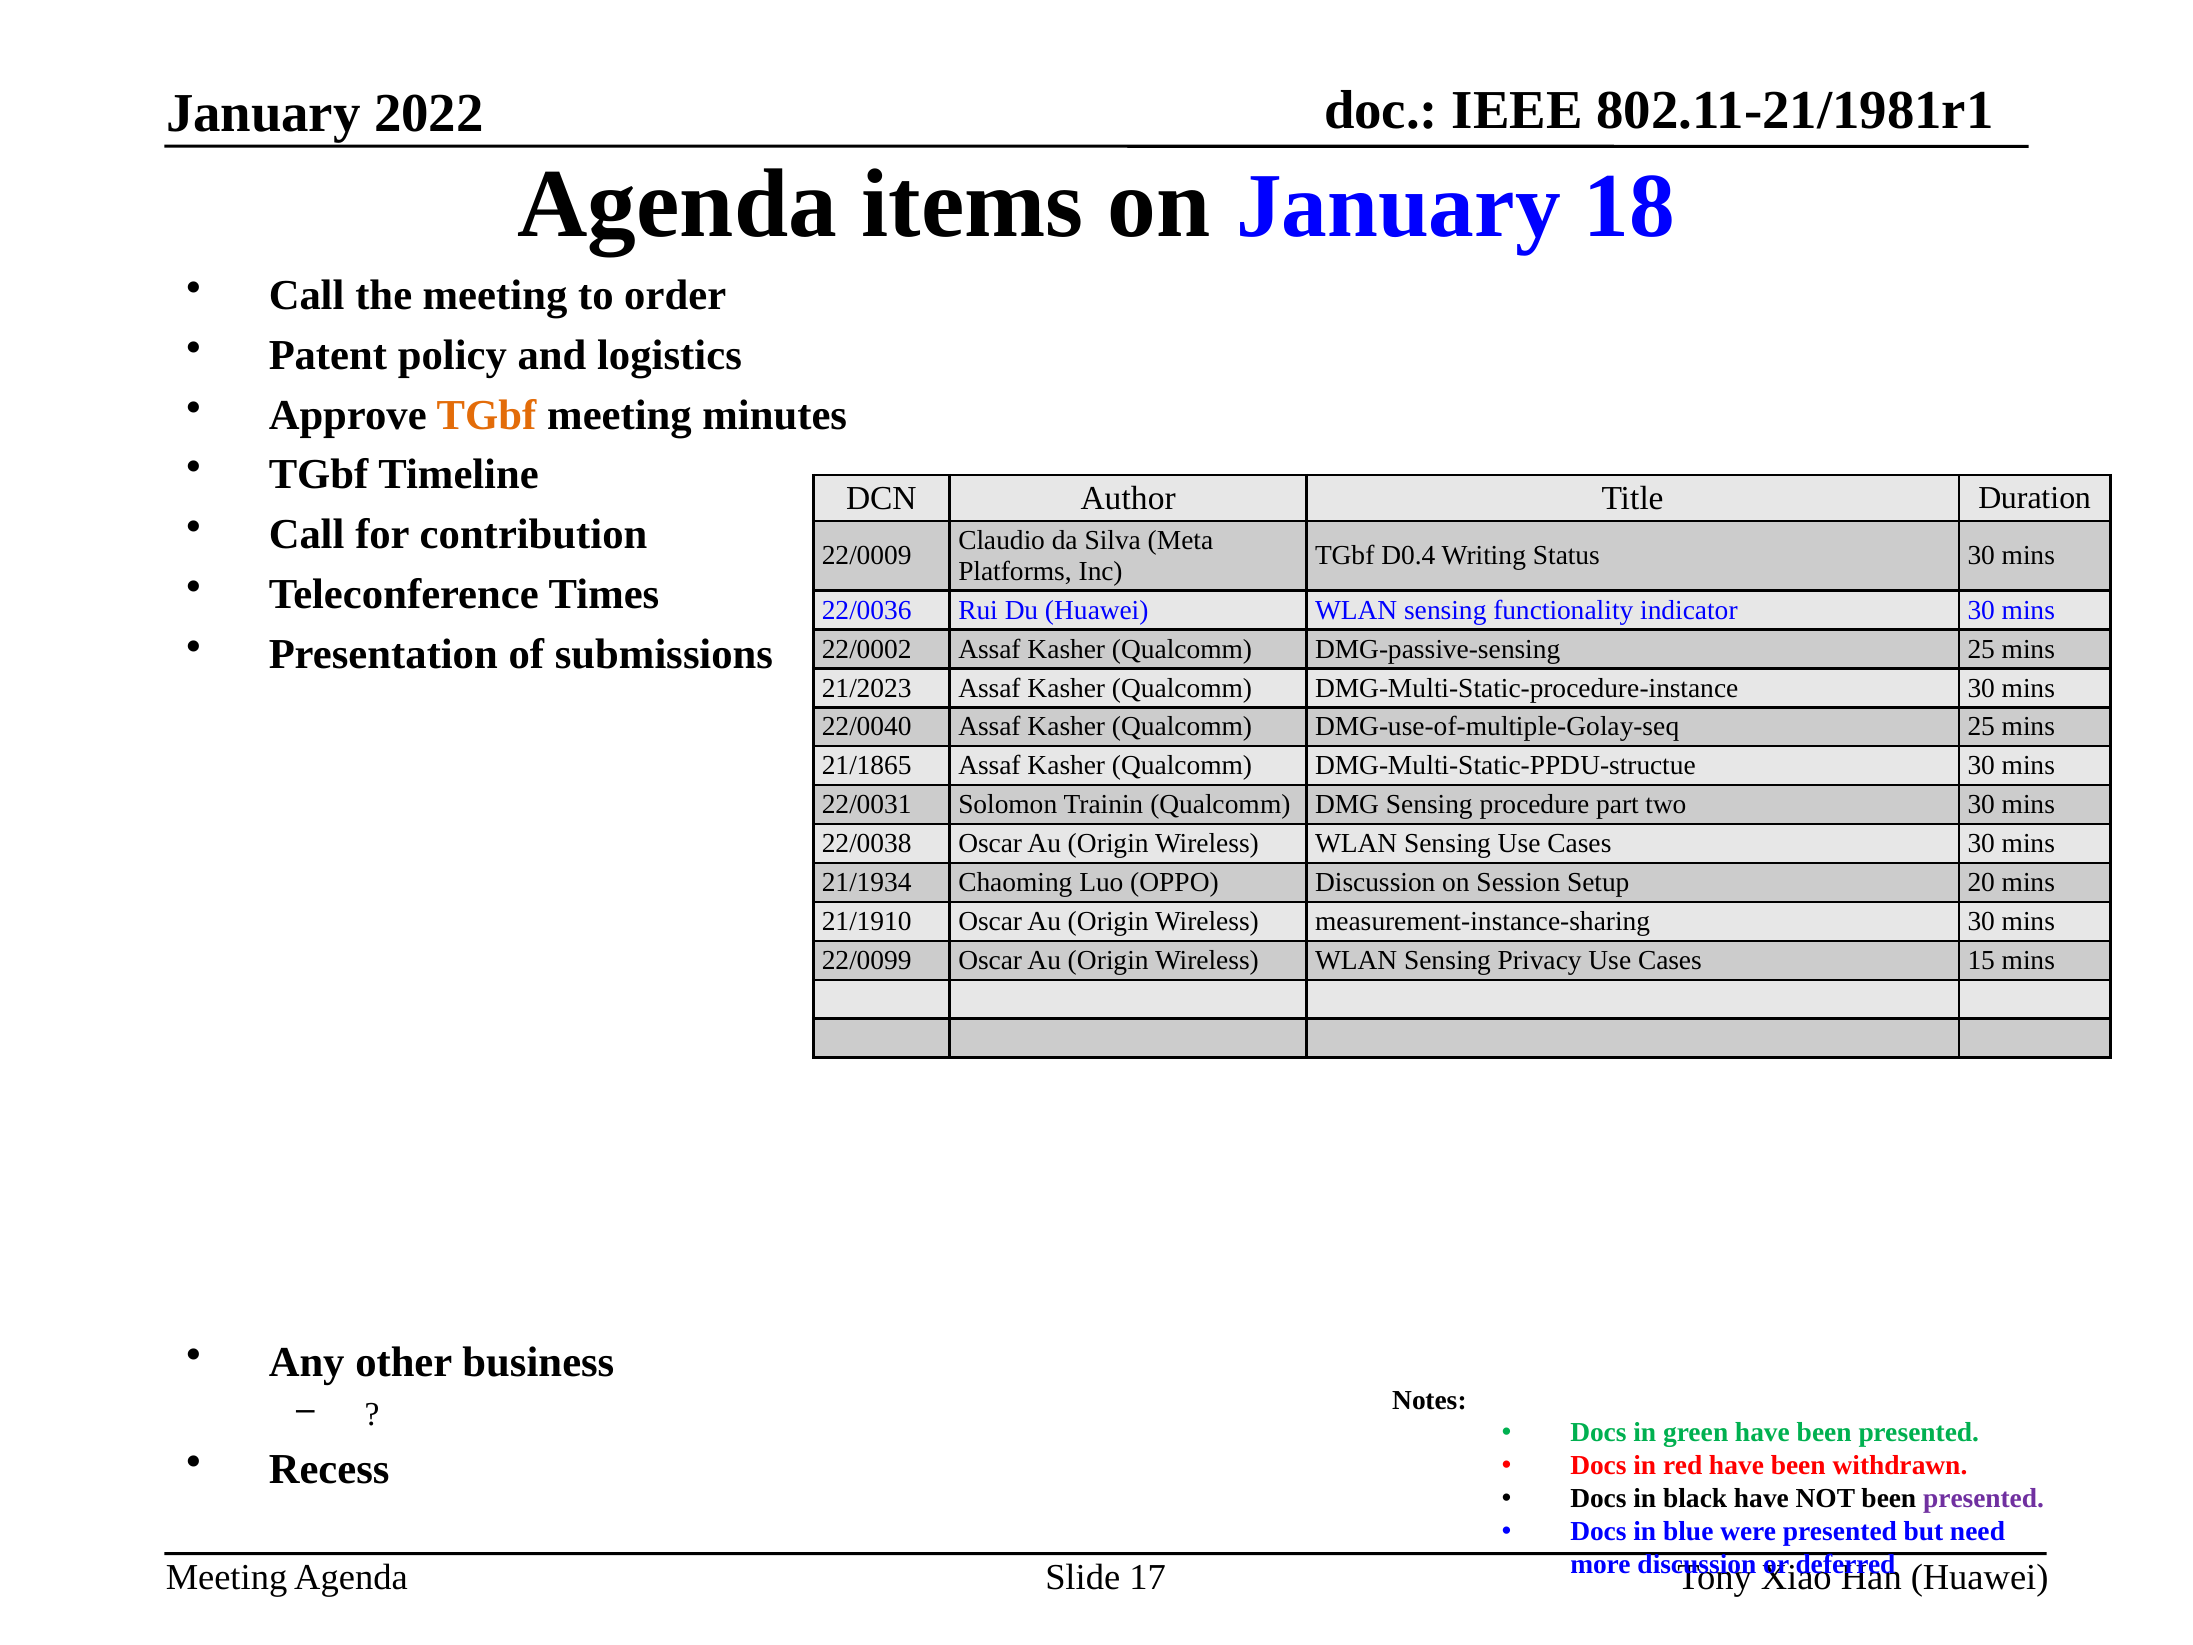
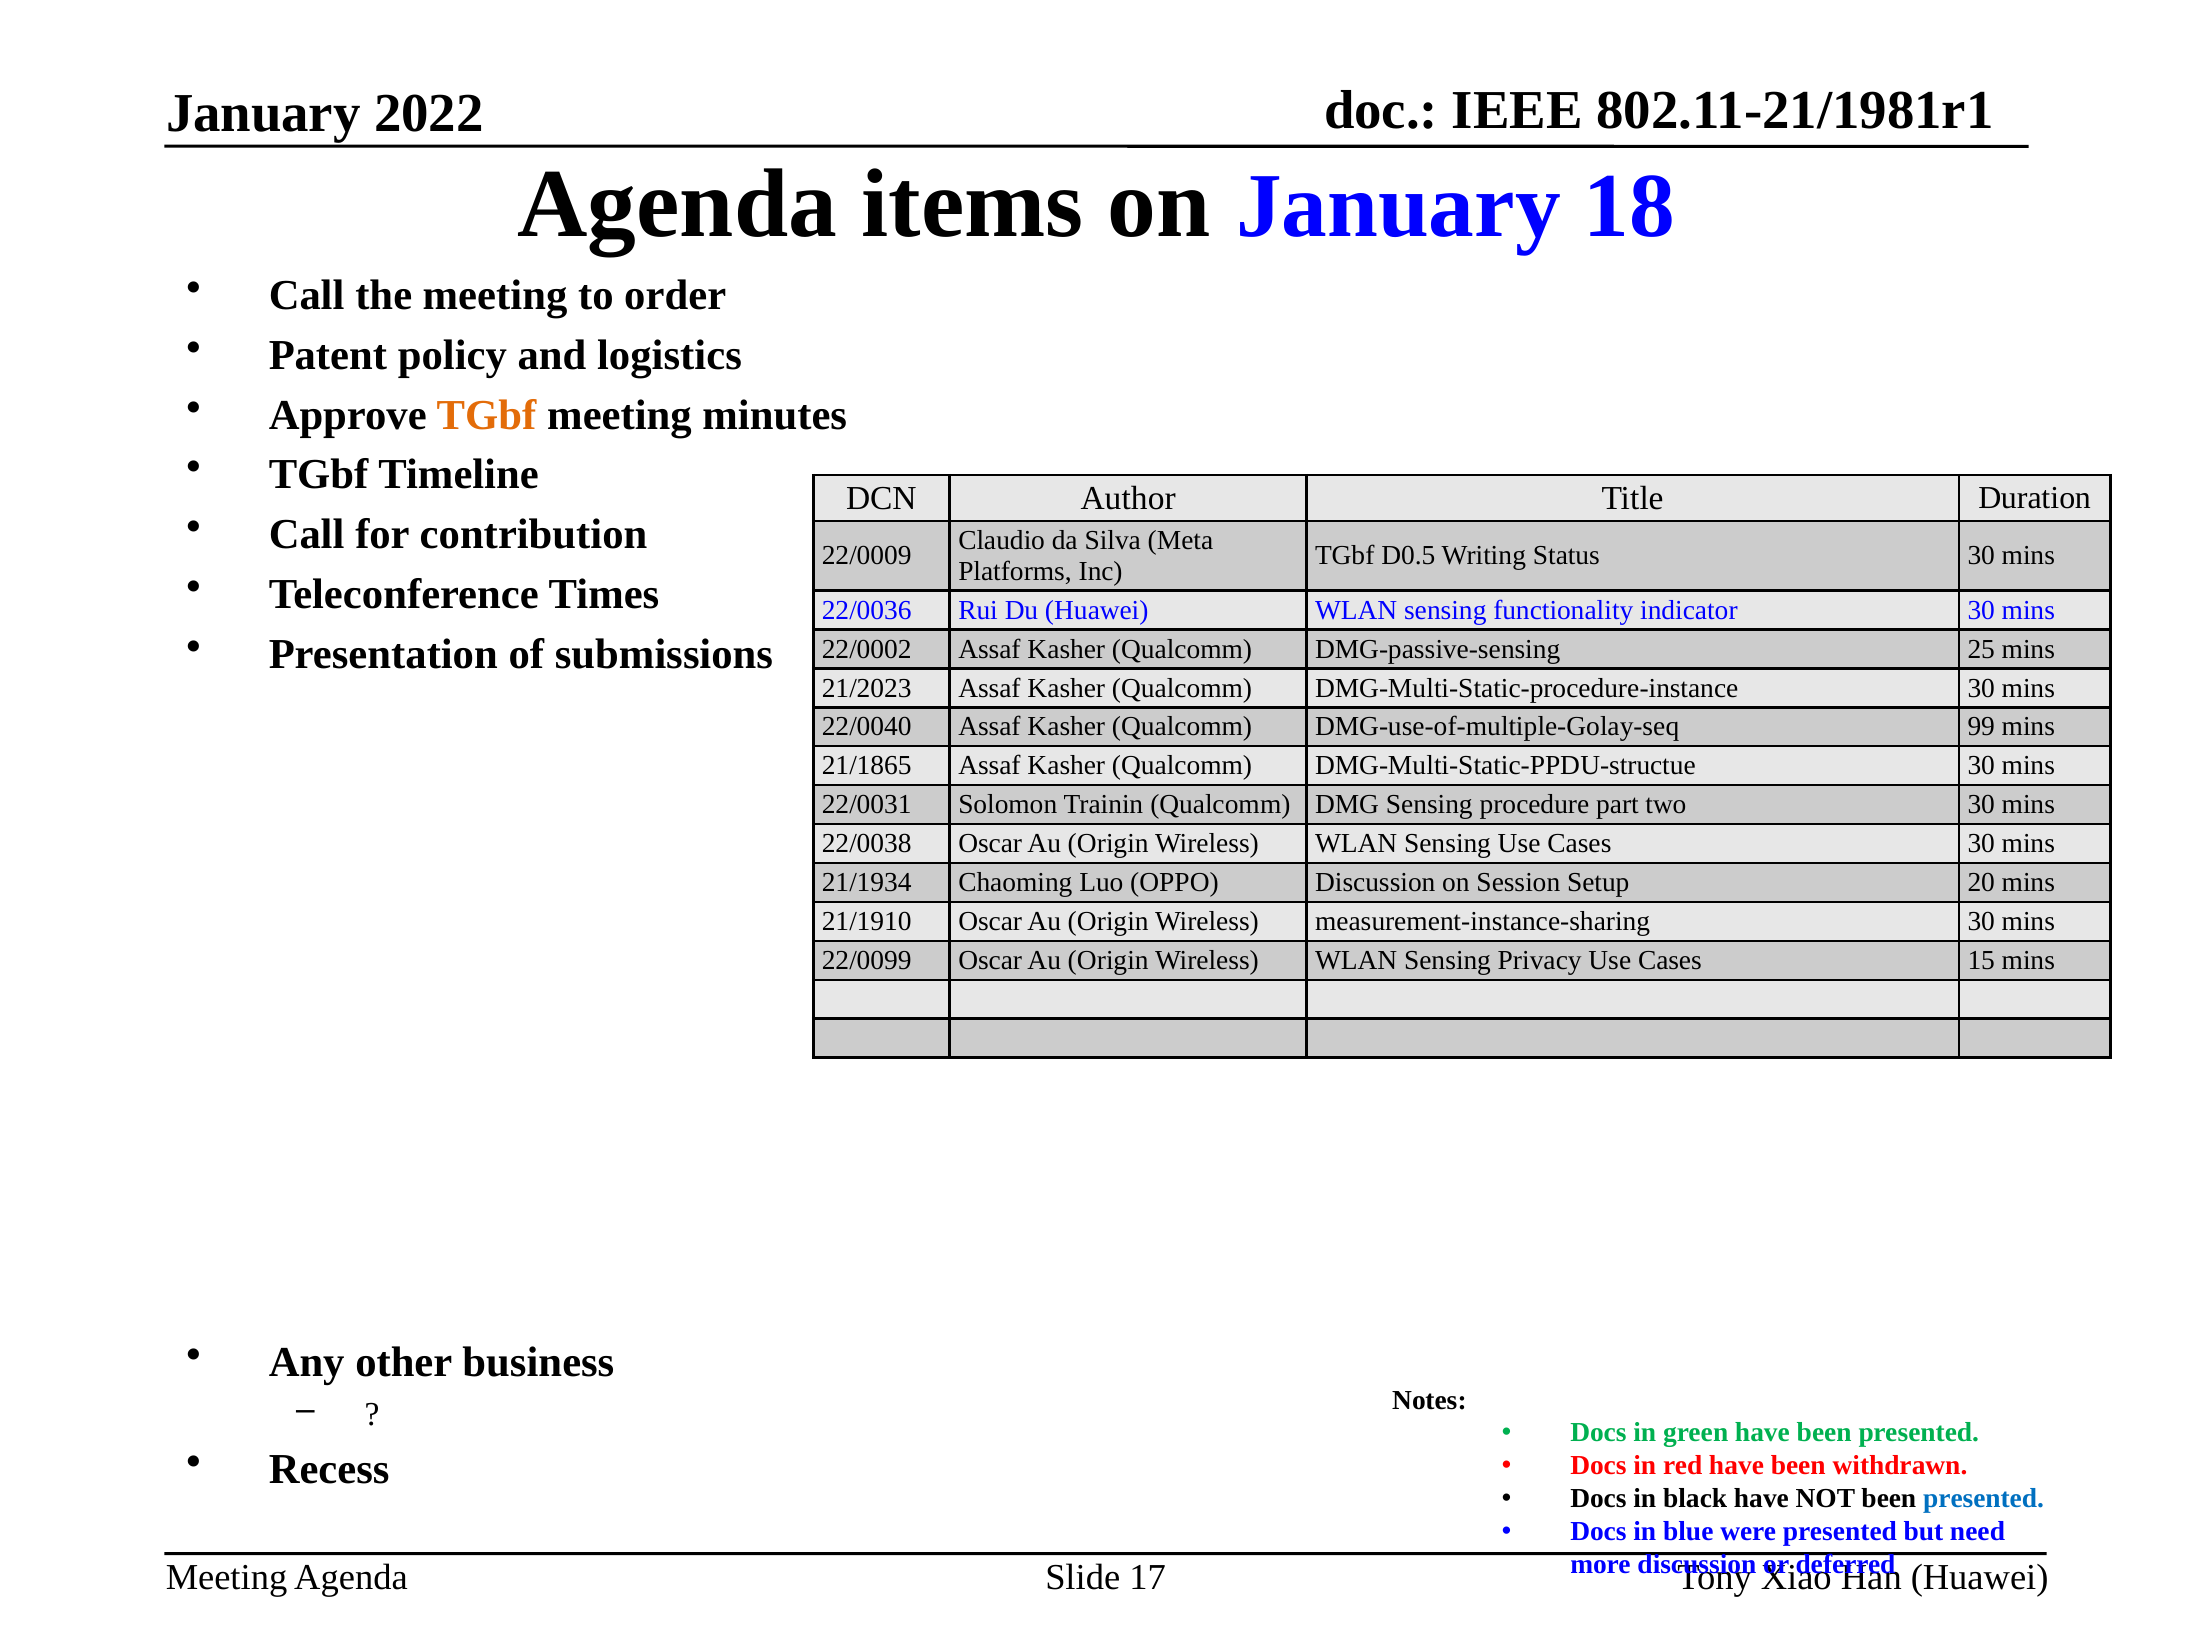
D0.4: D0.4 -> D0.5
DMG-use-of-multiple-Golay-seq 25: 25 -> 99
presented at (1984, 1499) colour: purple -> blue
